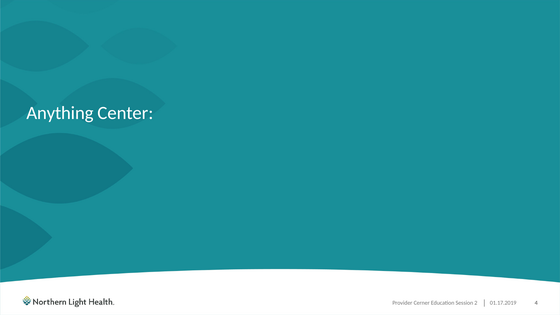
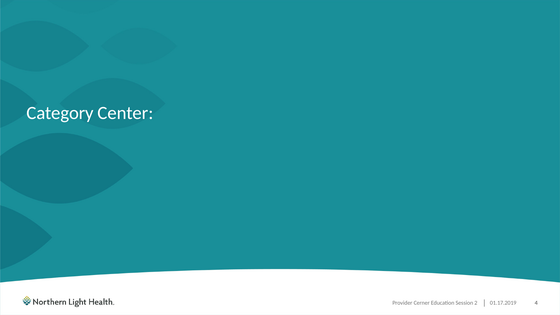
Anything: Anything -> Category
